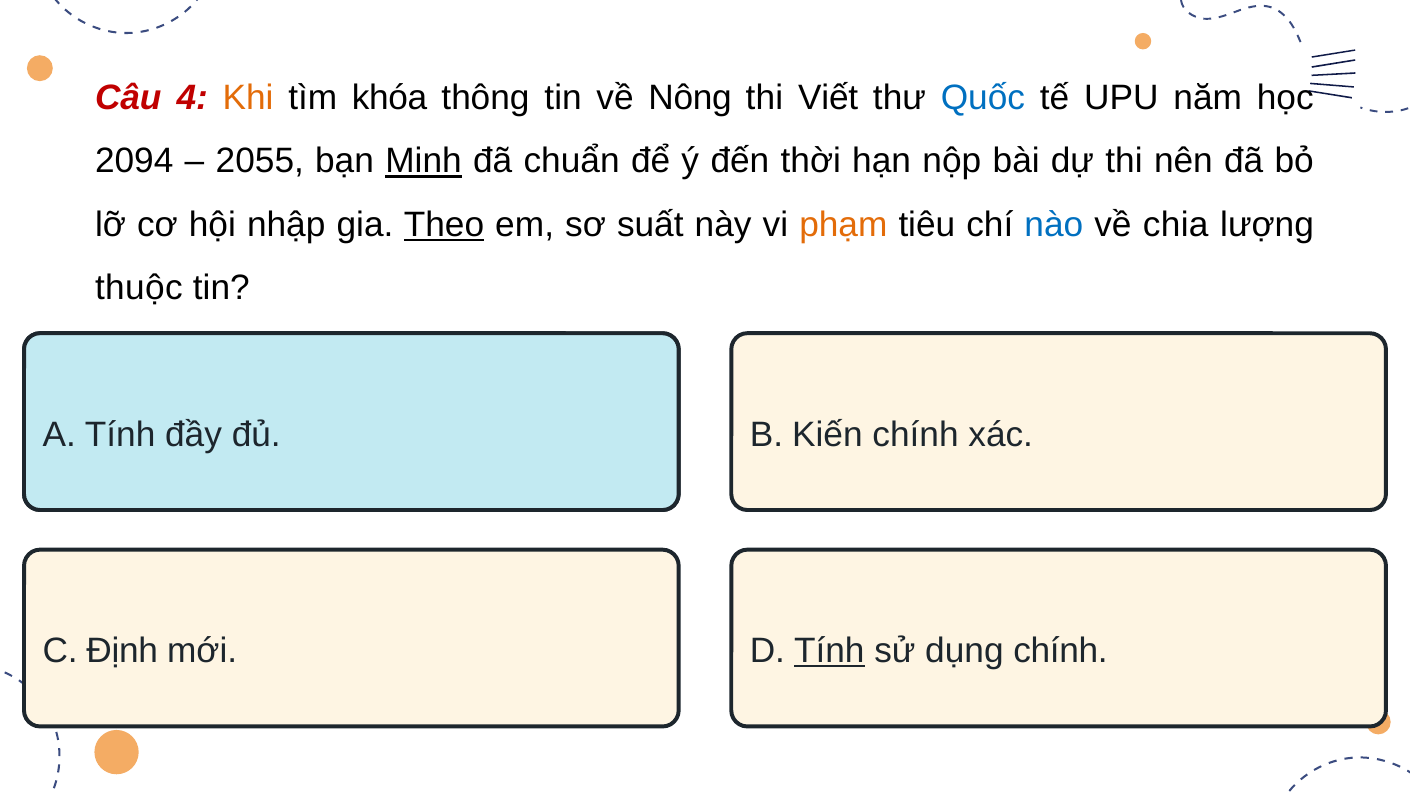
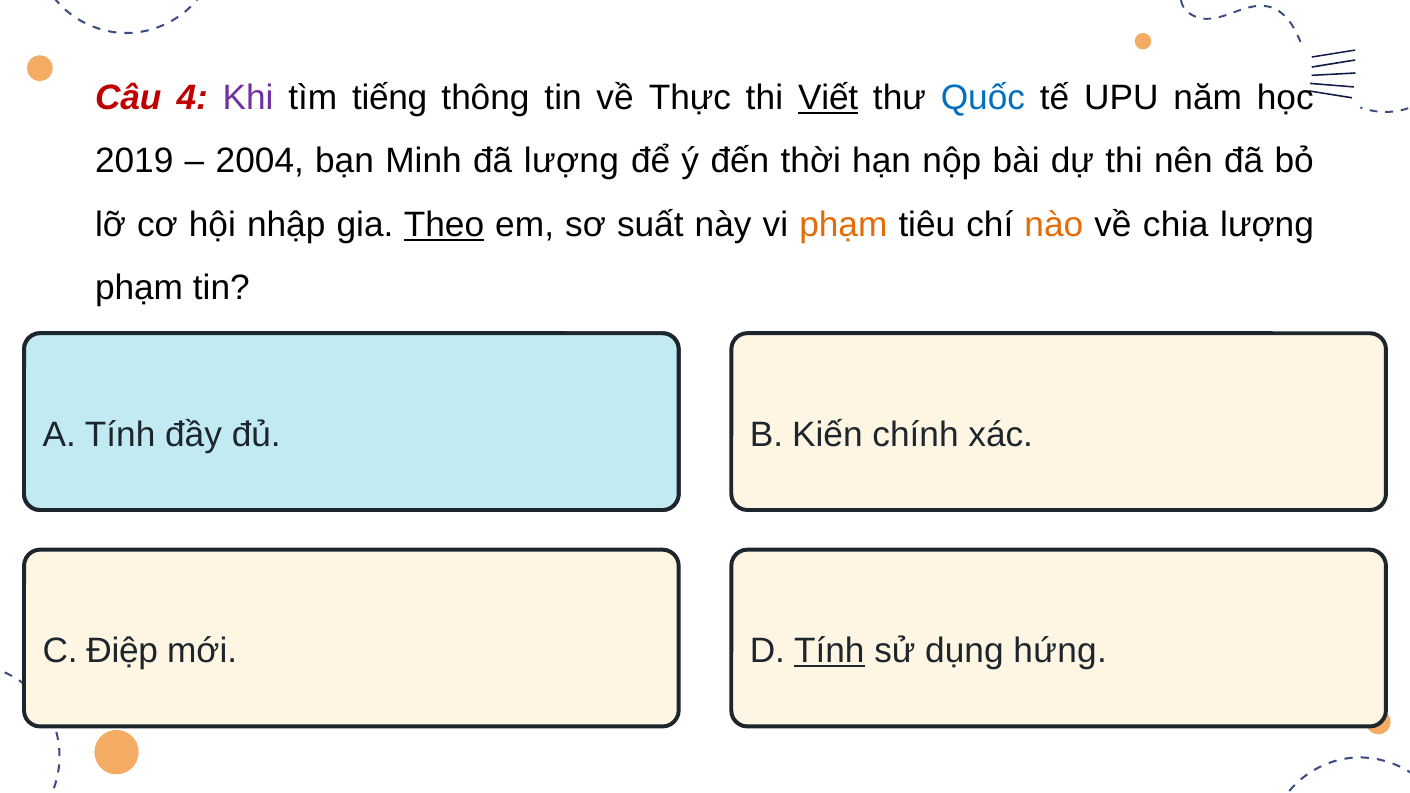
Khi colour: orange -> purple
khóa: khóa -> tiếng
Nông: Nông -> Thực
Viết underline: none -> present
2094: 2094 -> 2019
2055: 2055 -> 2004
Minh underline: present -> none
đã chuẩn: chuẩn -> lượng
nào colour: blue -> orange
thuộc at (139, 288): thuộc -> phạm
Định: Định -> Điệp
dụng chính: chính -> hứng
